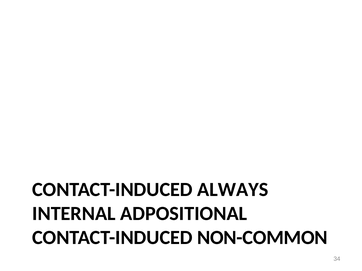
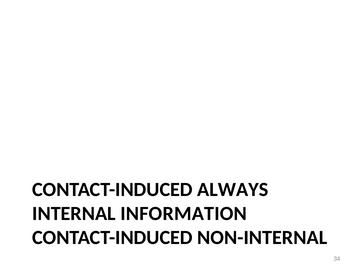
ADPOSITIONAL: ADPOSITIONAL -> INFORMATION
NON-COMMON: NON-COMMON -> NON-INTERNAL
